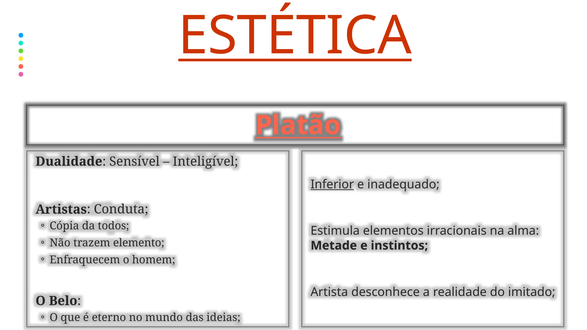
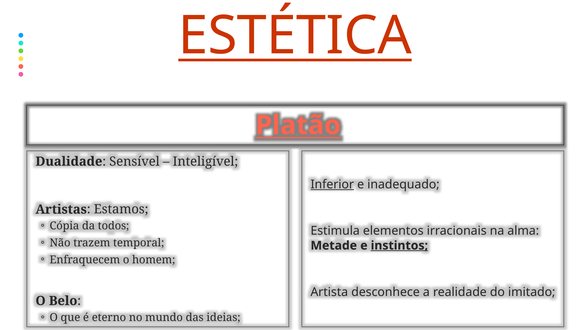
Conduta: Conduta -> Estamos
elemento: elemento -> temporal
instintos underline: none -> present
